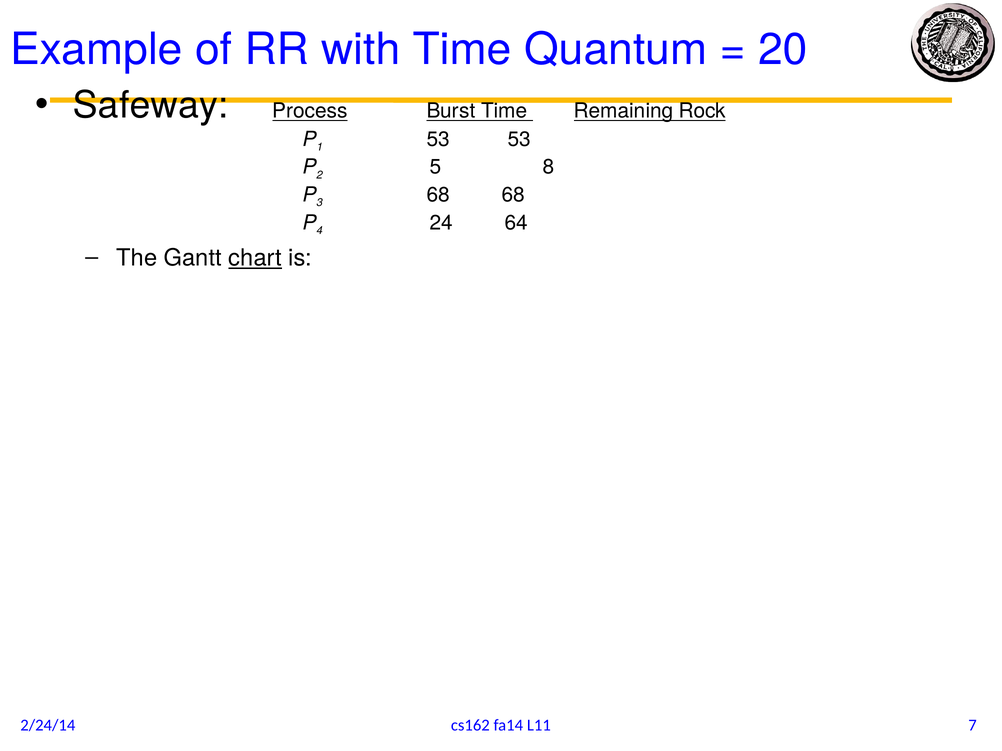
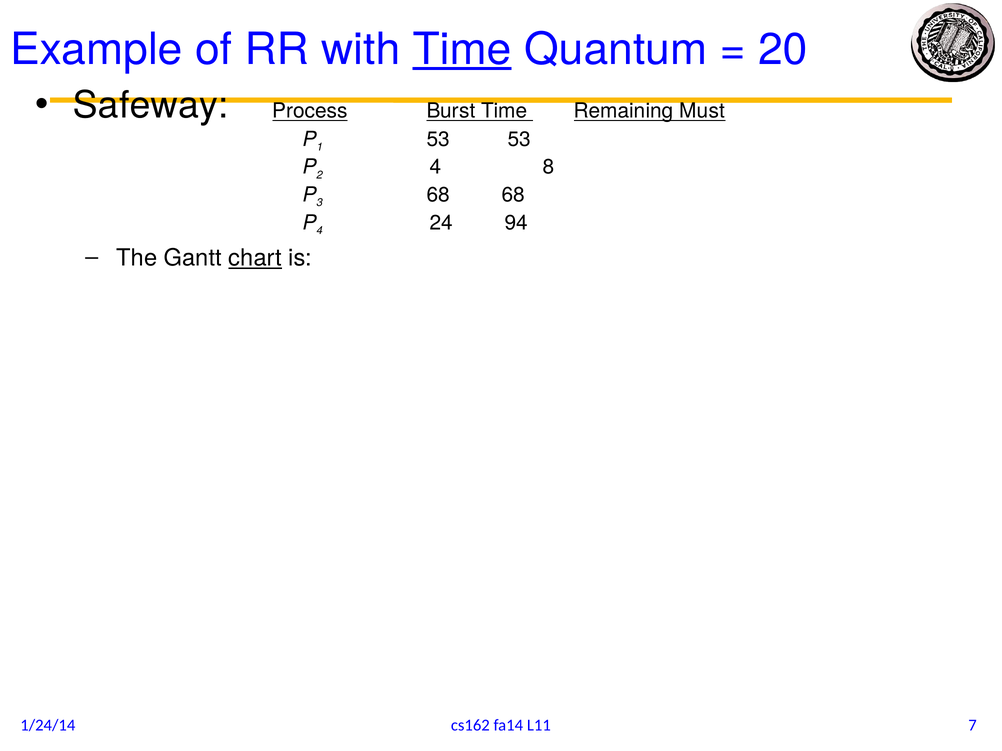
Time at (462, 49) underline: none -> present
Rock: Rock -> Must
5 at (435, 167): 5 -> 4
64: 64 -> 94
2/24/14: 2/24/14 -> 1/24/14
